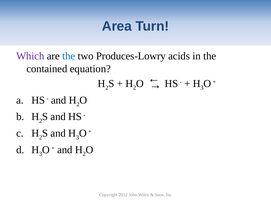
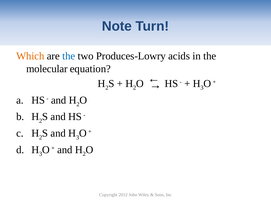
Area: Area -> Note
Which colour: purple -> orange
contained: contained -> molecular
